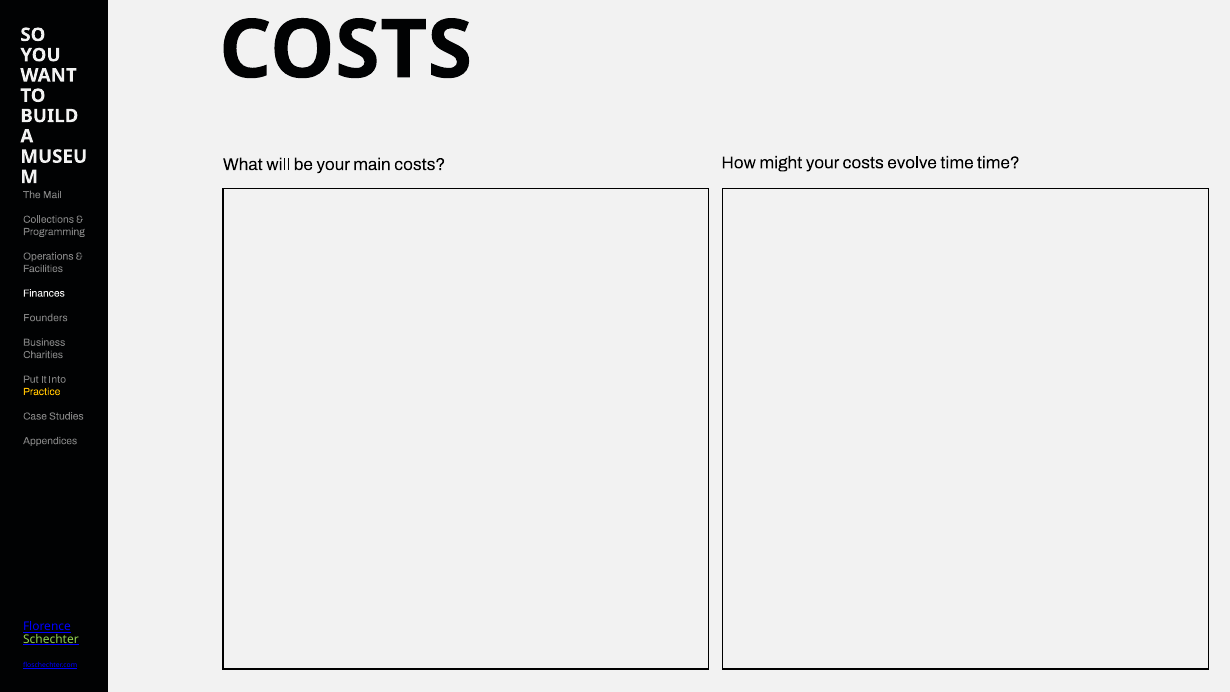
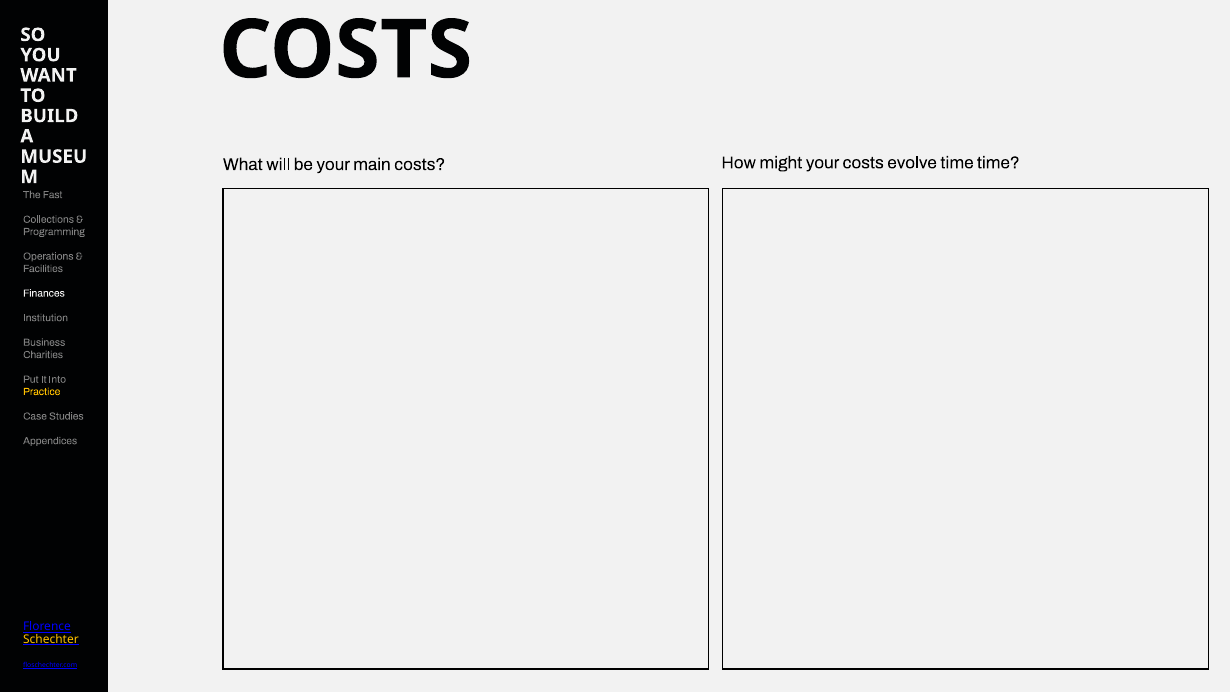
Mail: Mail -> Fast
Founders: Founders -> Institution
Schechter colour: light green -> yellow
